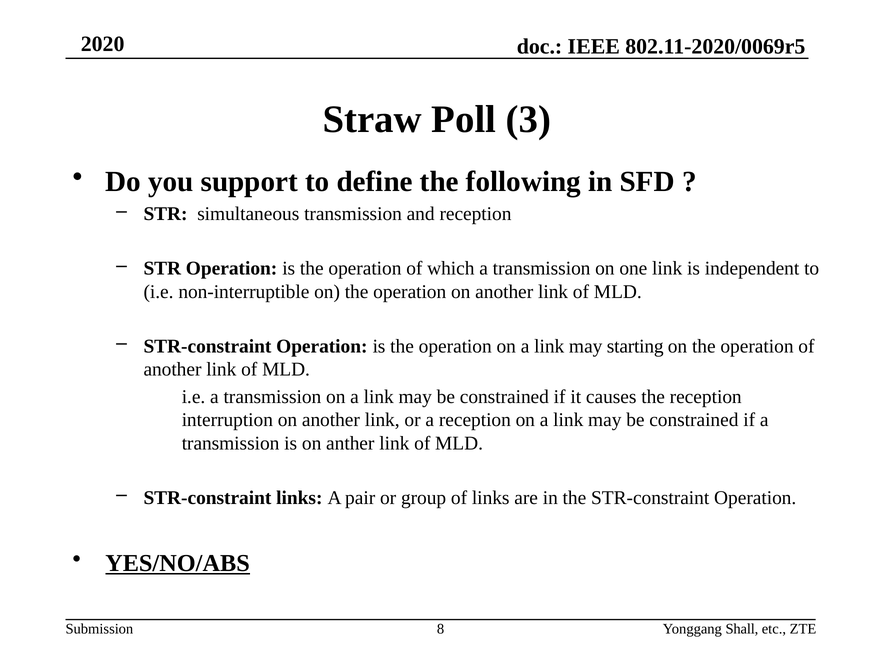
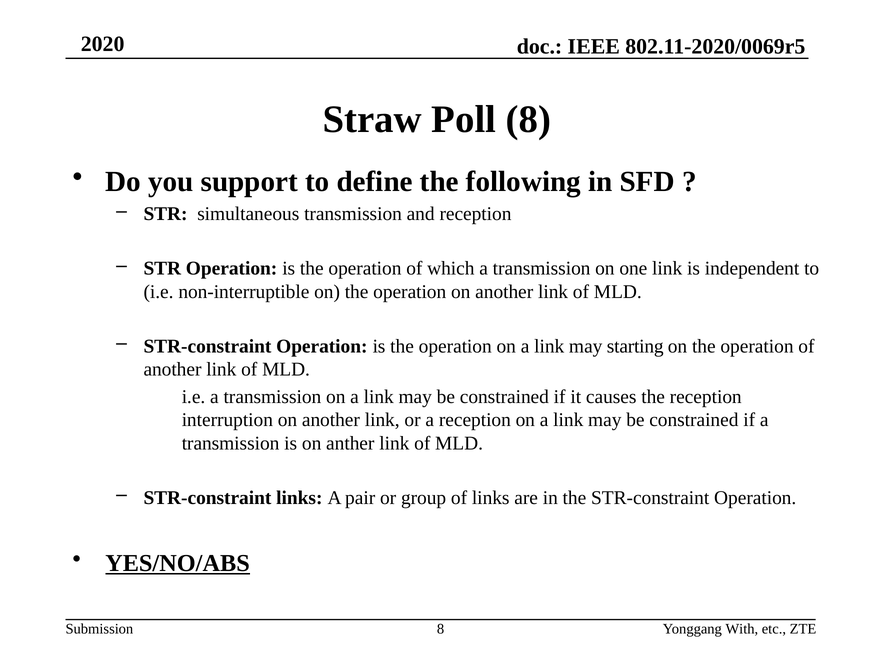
Poll 3: 3 -> 8
Shall: Shall -> With
